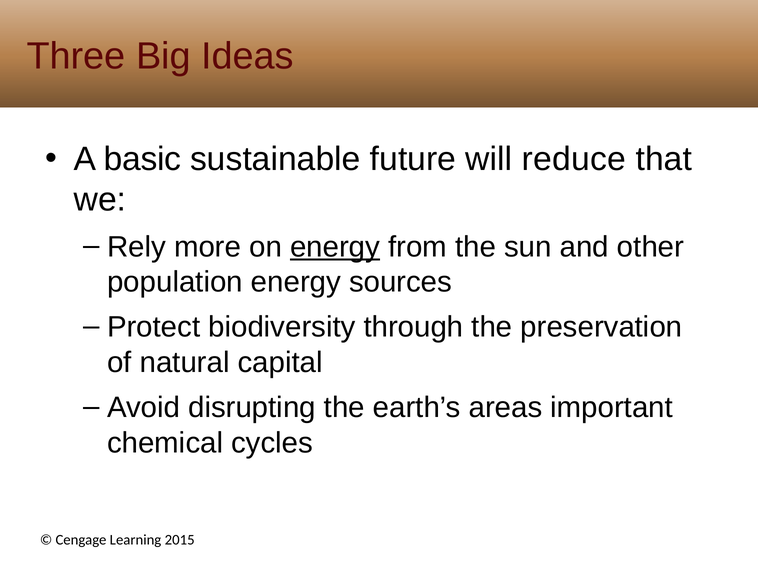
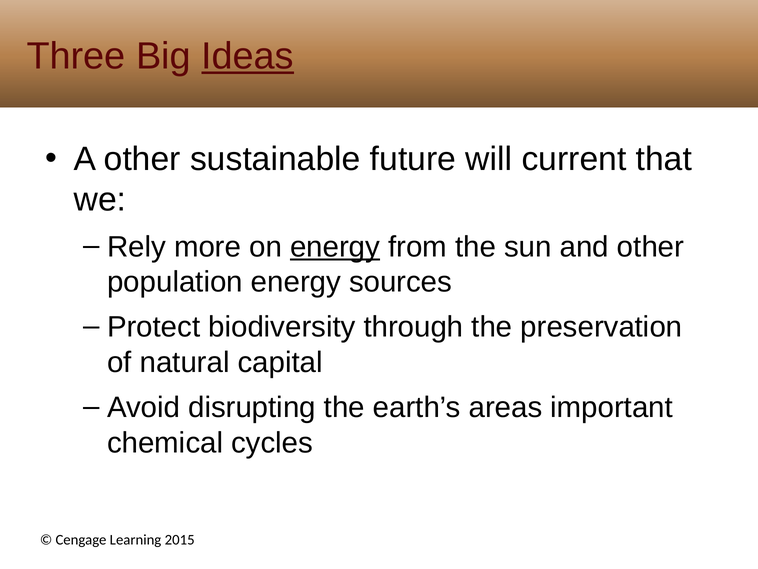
Ideas underline: none -> present
A basic: basic -> other
reduce: reduce -> current
